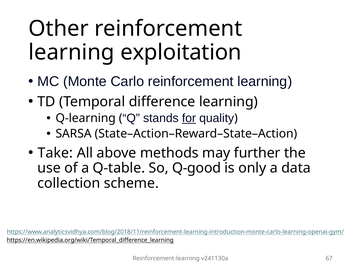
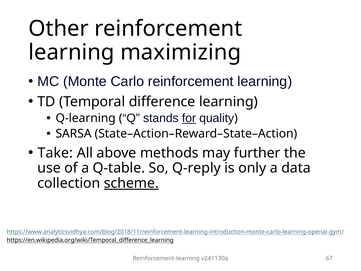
exploitation: exploitation -> maximizing
Q-good: Q-good -> Q-reply
scheme underline: none -> present
